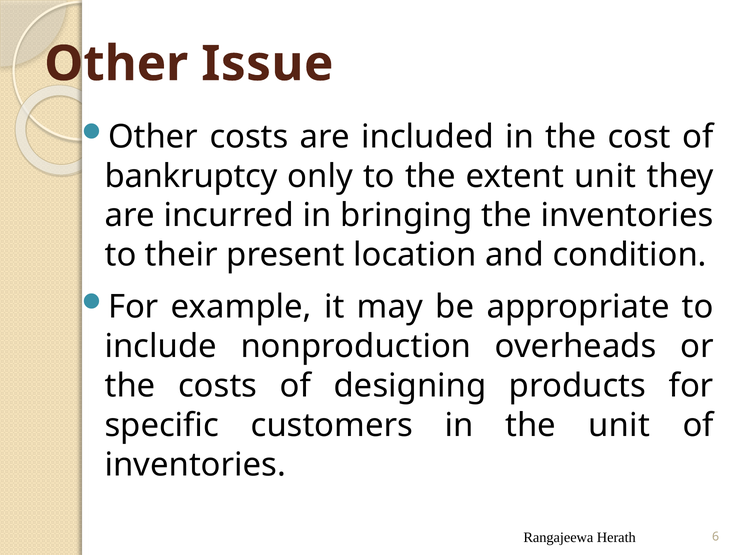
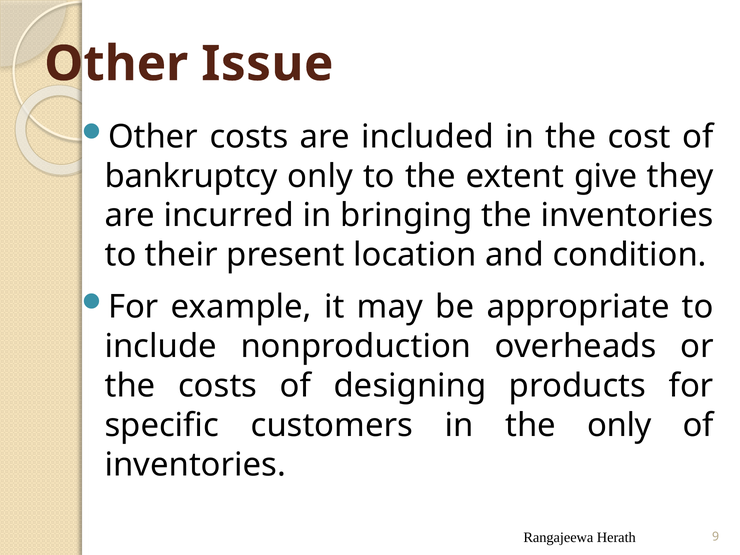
extent unit: unit -> give
the unit: unit -> only
6: 6 -> 9
